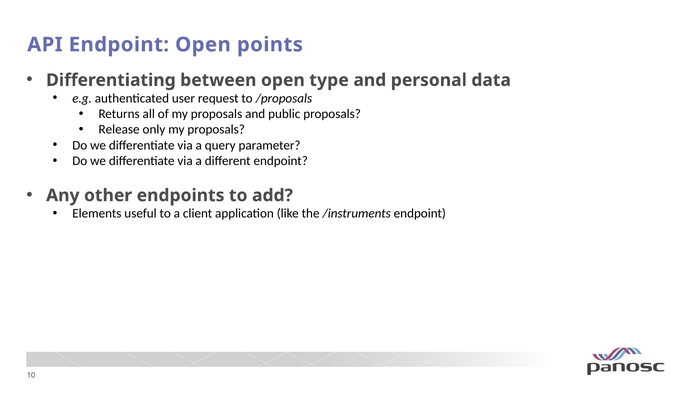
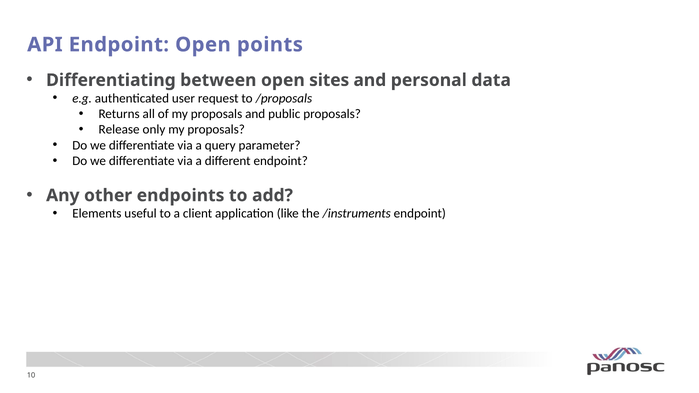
type: type -> sites
